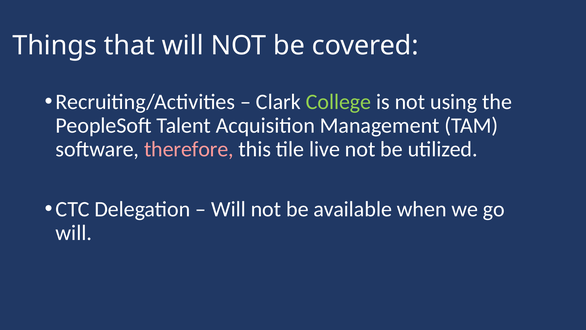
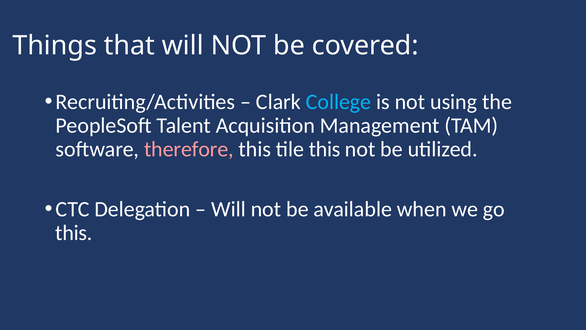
College colour: light green -> light blue
tile live: live -> this
will at (74, 233): will -> this
